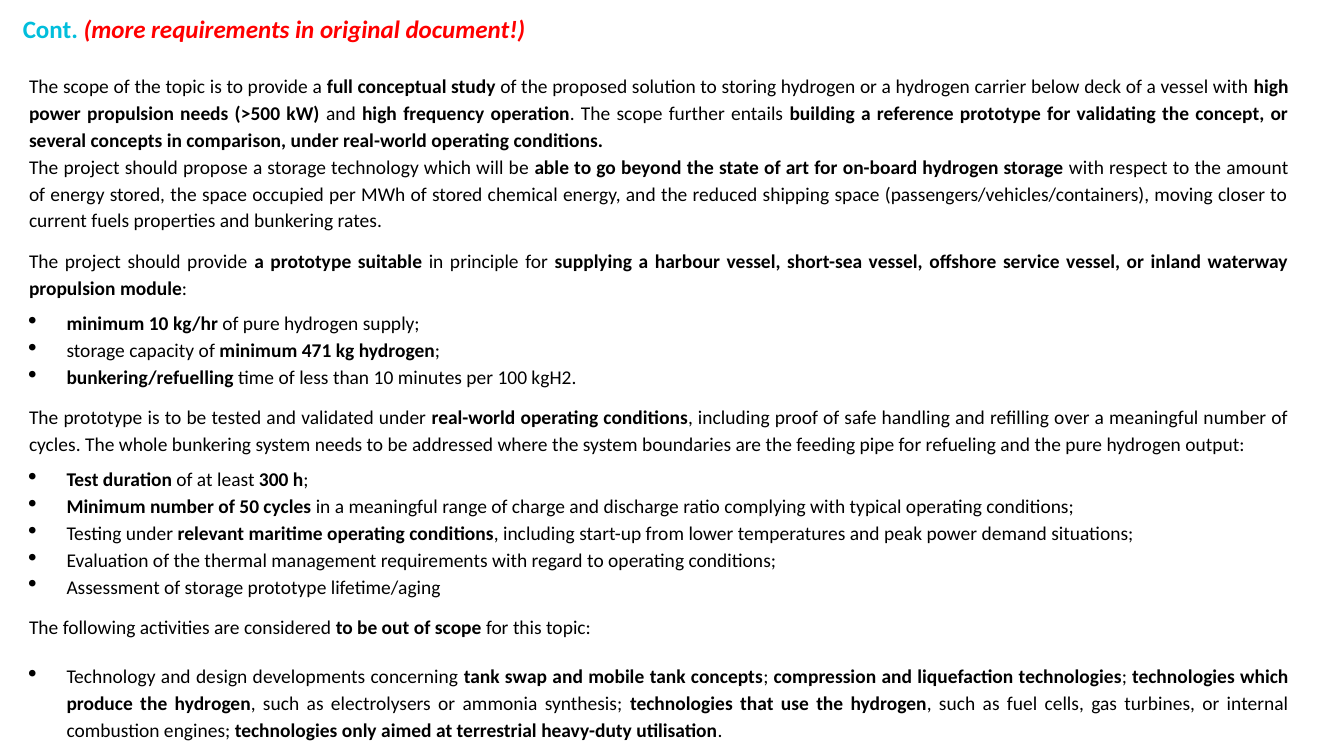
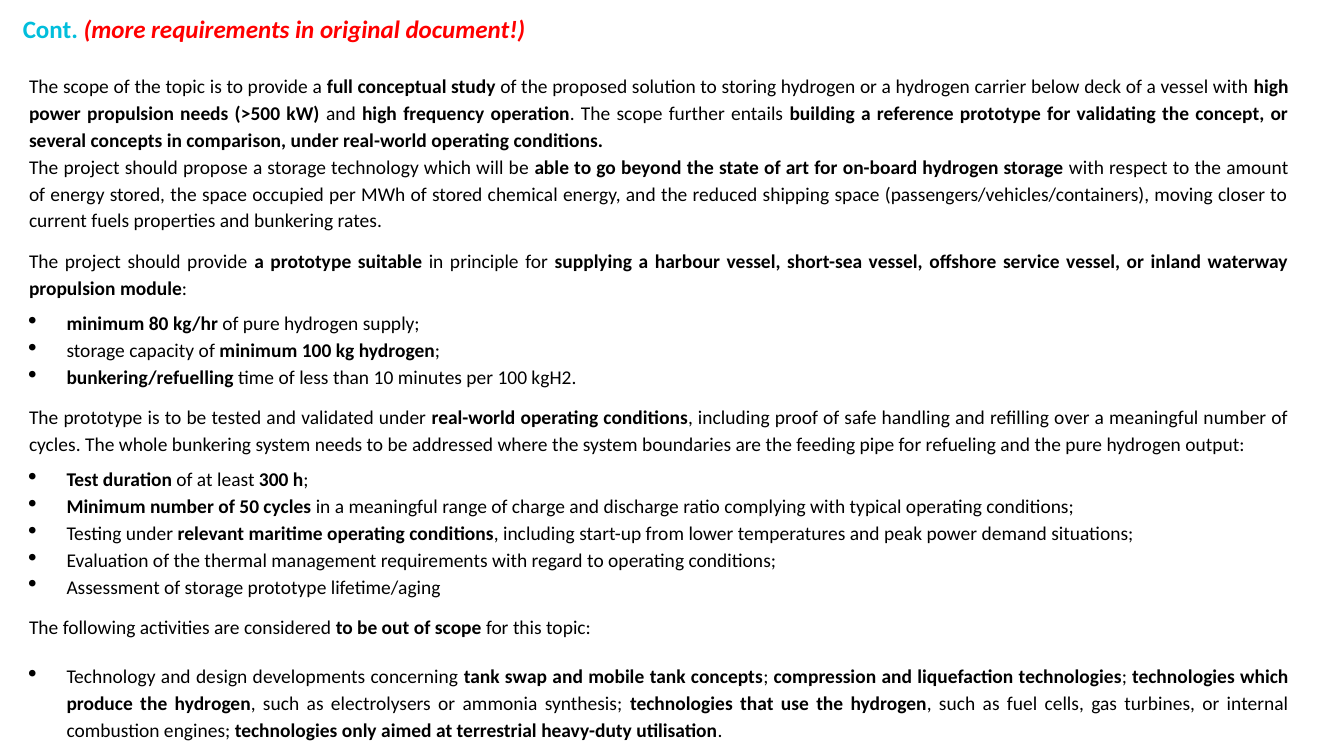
minimum 10: 10 -> 80
minimum 471: 471 -> 100
